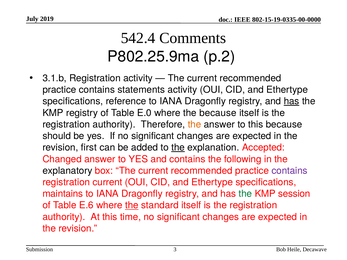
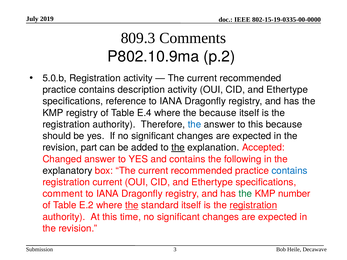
542.4: 542.4 -> 809.3
P802.25.9ma: P802.25.9ma -> P802.10.9ma
3.1.b: 3.1.b -> 5.0.b
statements: statements -> description
has at (292, 101) underline: present -> none
E.0: E.0 -> E.4
the at (194, 125) colour: orange -> blue
first: first -> part
contains at (290, 171) colour: purple -> blue
maintains: maintains -> comment
session: session -> number
E.6: E.6 -> E.2
registration at (253, 206) underline: none -> present
